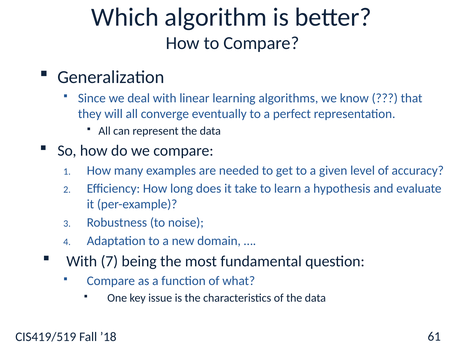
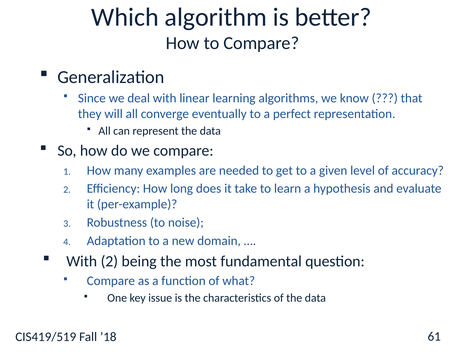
With 7: 7 -> 2
